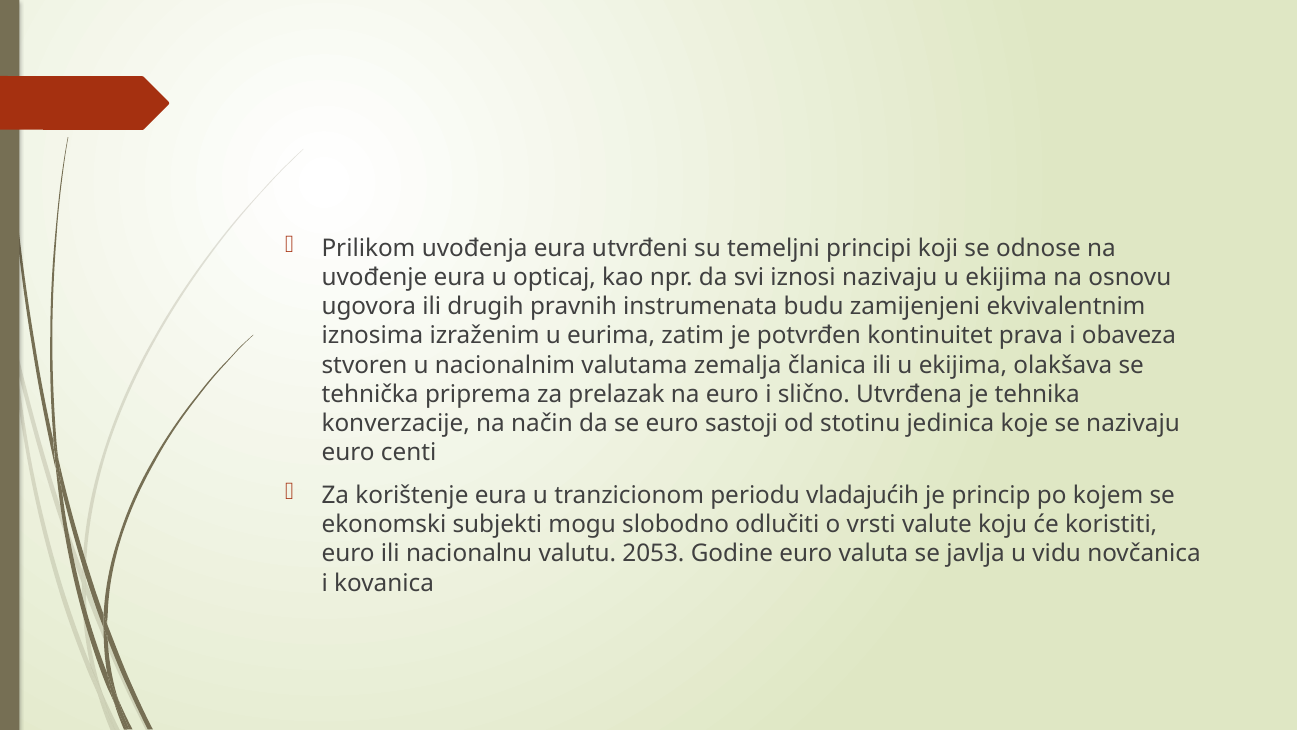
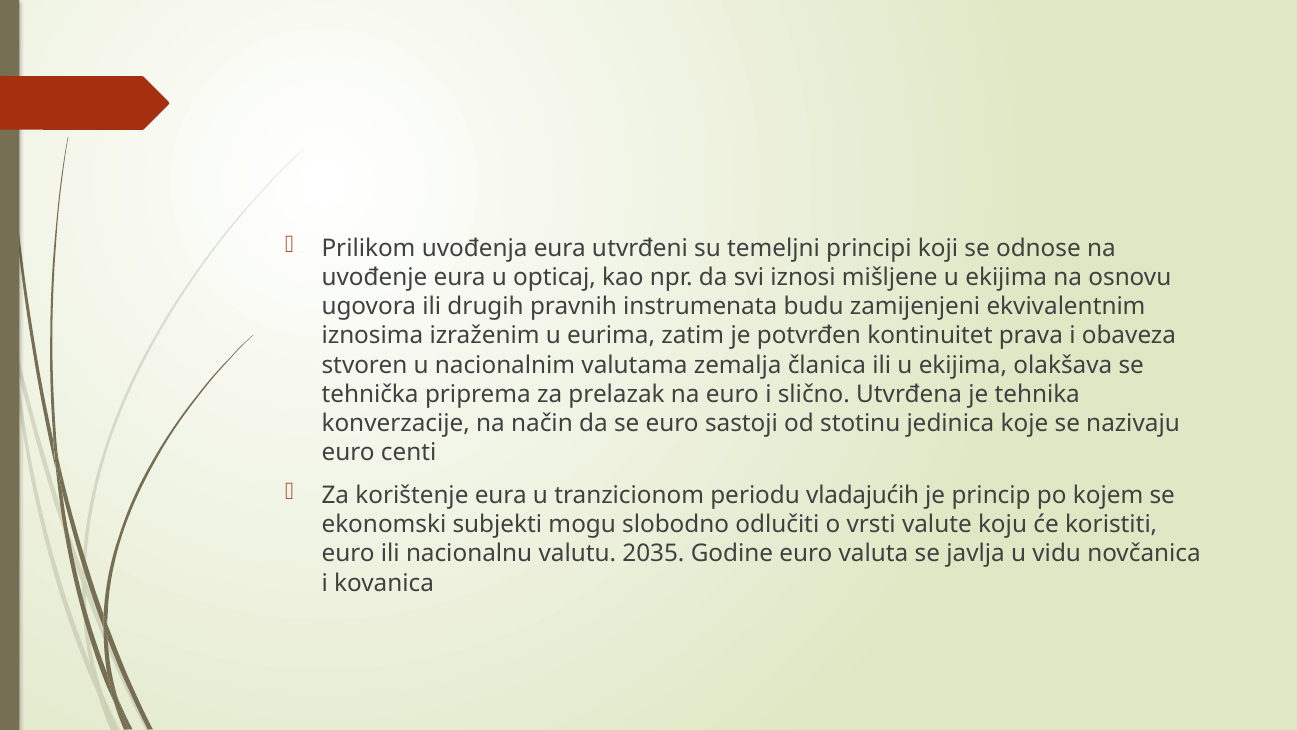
iznosi nazivaju: nazivaju -> mišljene
2053: 2053 -> 2035
